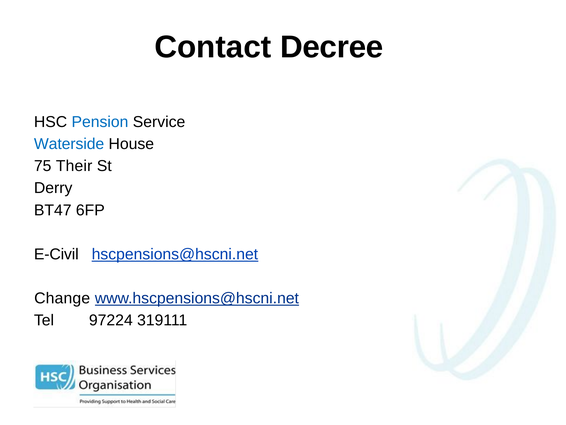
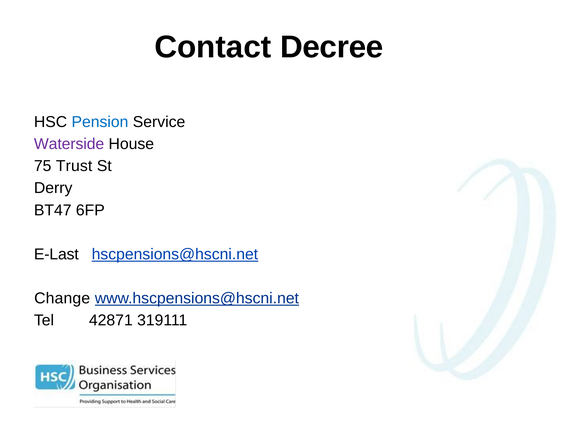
Waterside colour: blue -> purple
Their: Their -> Trust
E-Civil: E-Civil -> E-Last
97224: 97224 -> 42871
